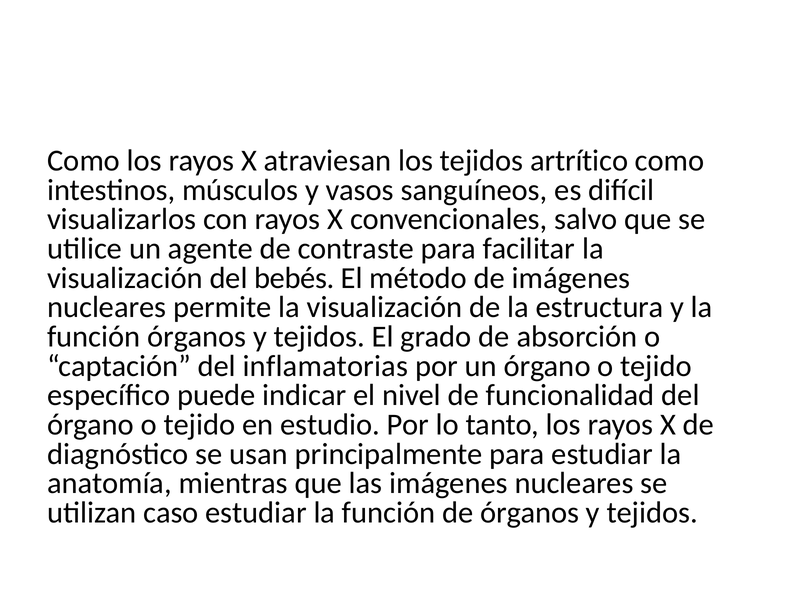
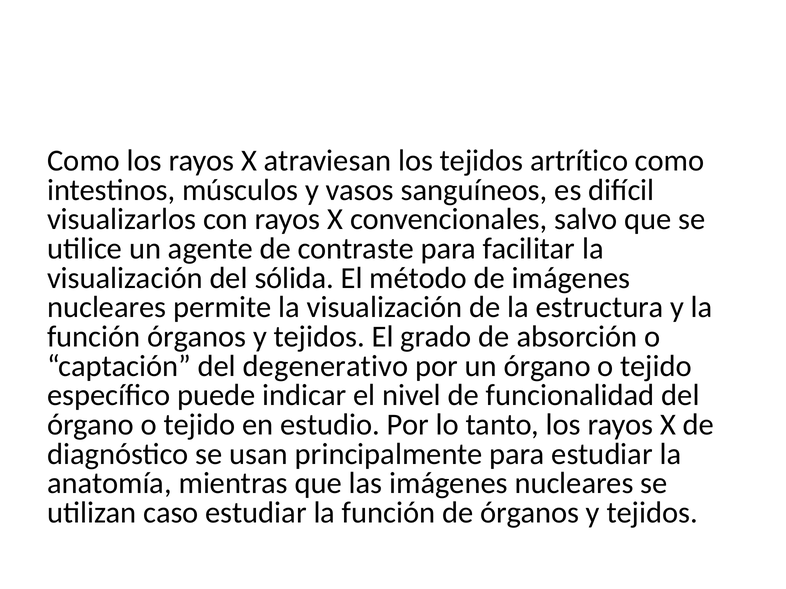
bebés: bebés -> sólida
inflamatorias: inflamatorias -> degenerativo
